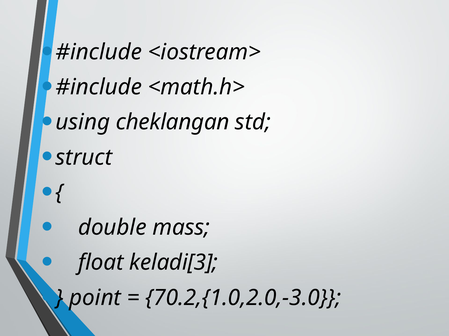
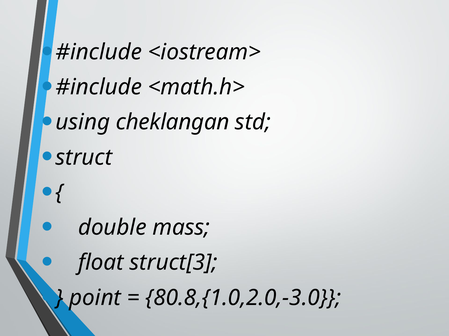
keladi[3: keladi[3 -> struct[3
70.2,{1.0,2.0,-3.0: 70.2,{1.0,2.0,-3.0 -> 80.8,{1.0,2.0,-3.0
